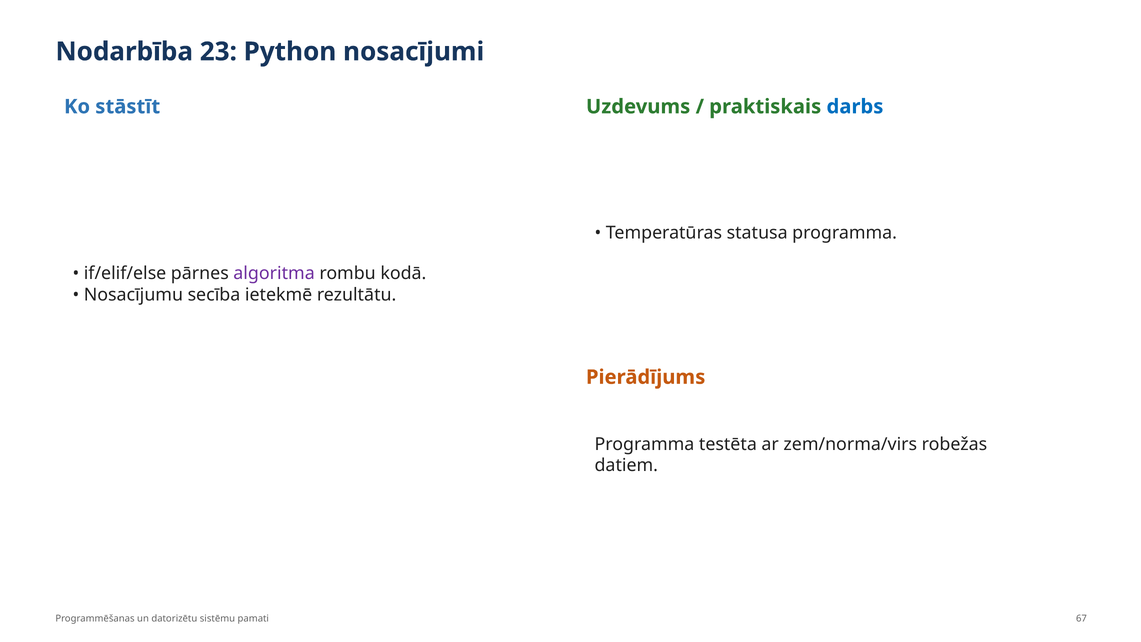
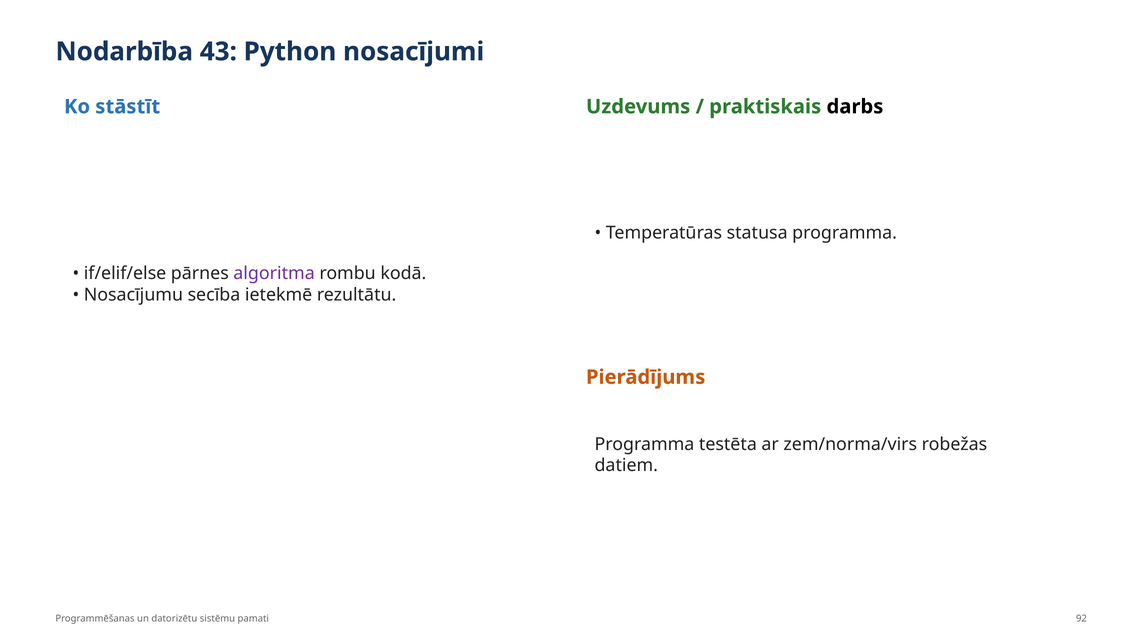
23: 23 -> 43
darbs colour: blue -> black
67: 67 -> 92
